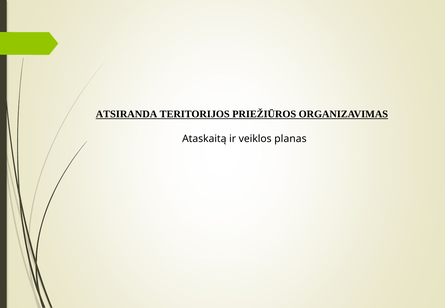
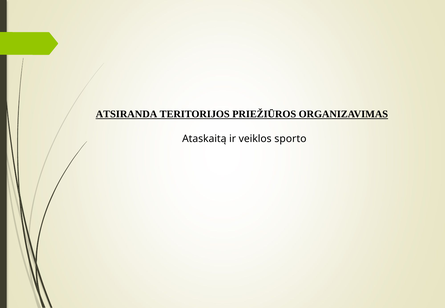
planas: planas -> sporto
